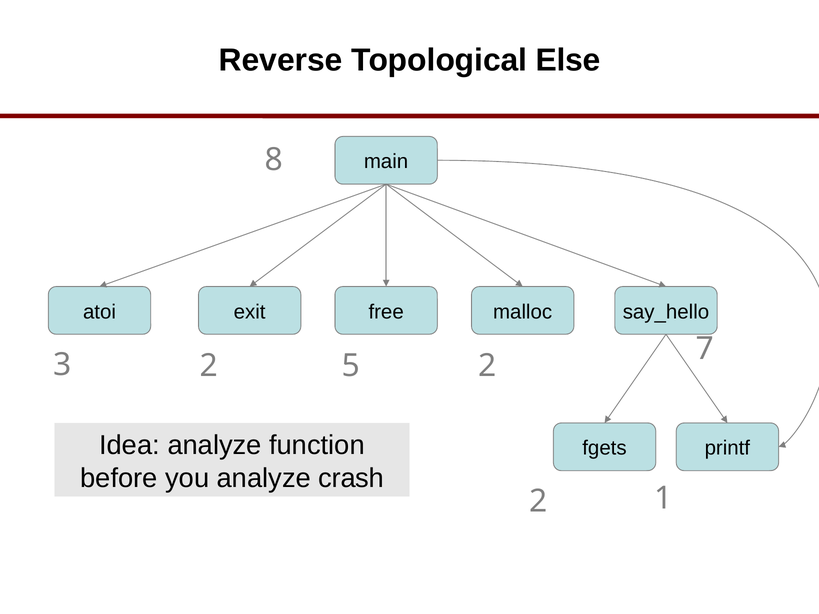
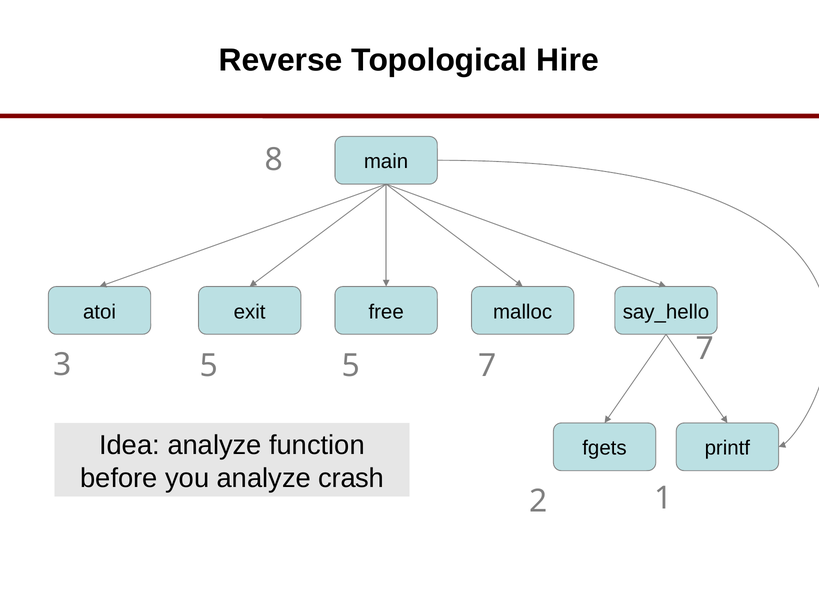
Else: Else -> Hire
3 2: 2 -> 5
5 2: 2 -> 7
